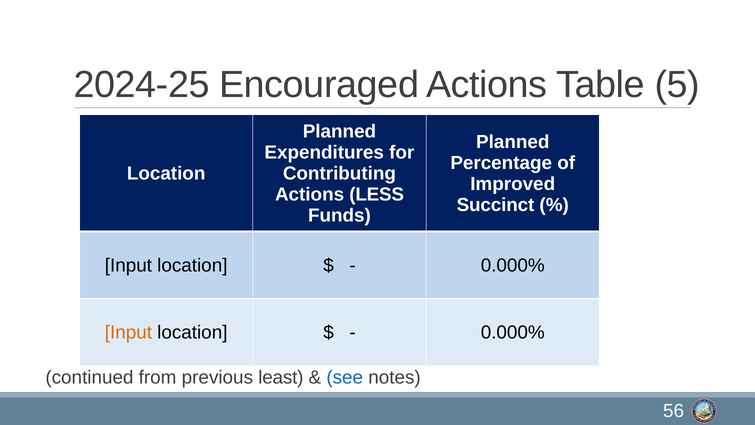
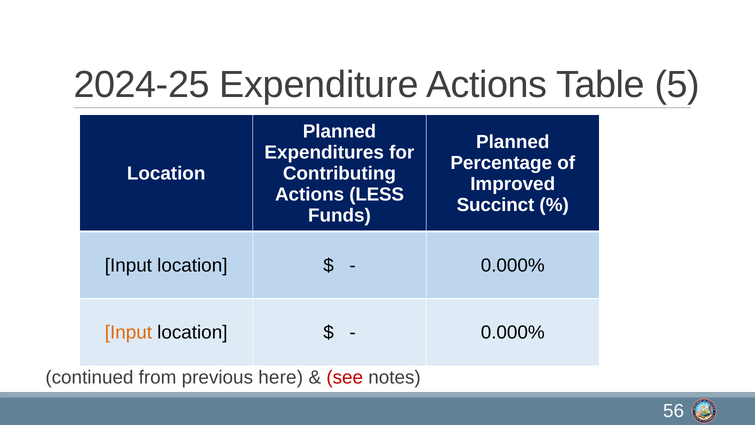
Encouraged: Encouraged -> Expenditure
least: least -> here
see colour: blue -> red
